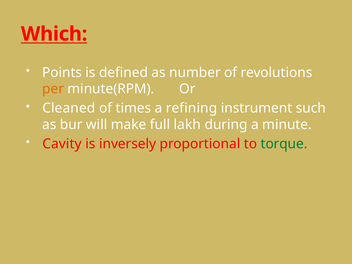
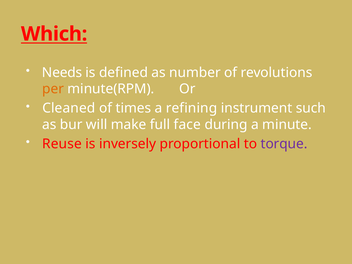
Points: Points -> Needs
lakh: lakh -> face
Cavity: Cavity -> Reuse
torque colour: green -> purple
